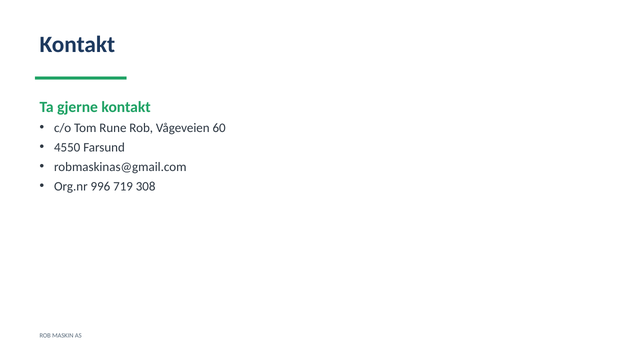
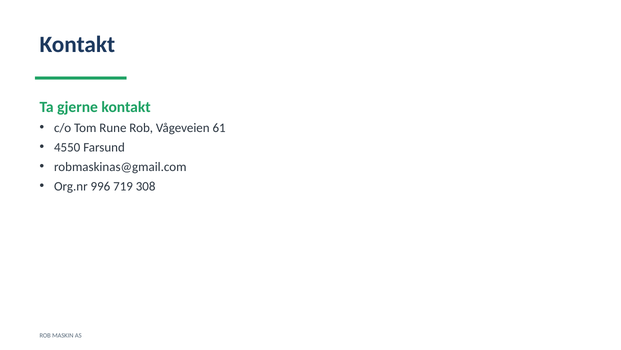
60: 60 -> 61
